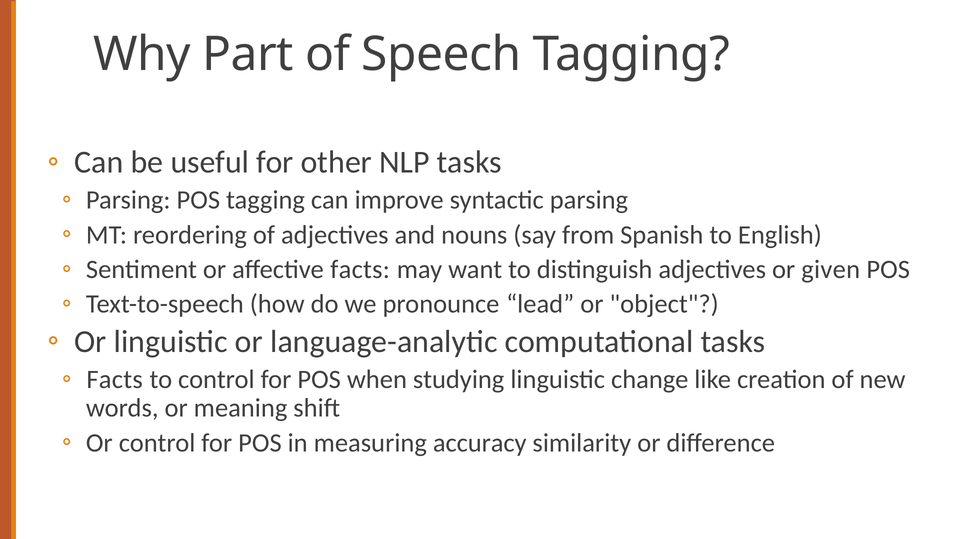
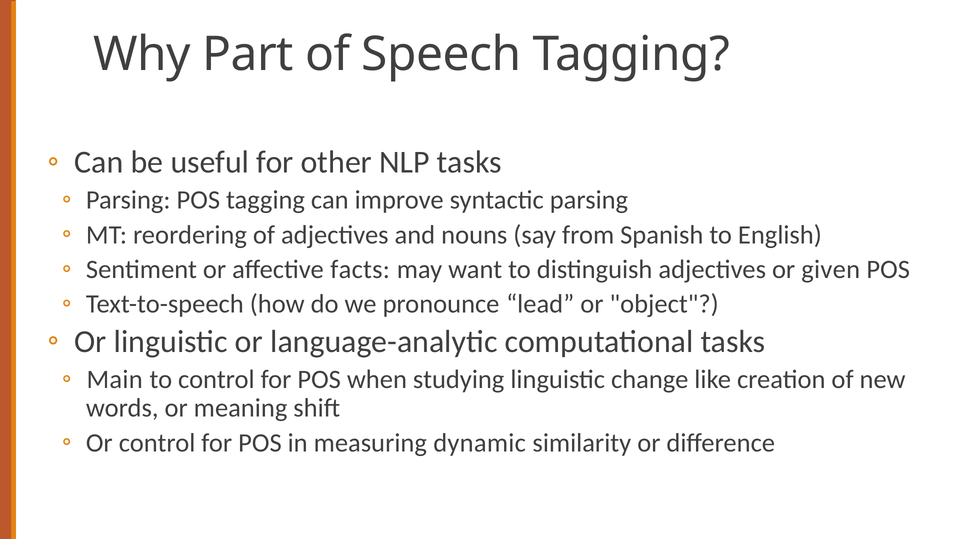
Facts at (115, 379): Facts -> Main
accuracy: accuracy -> dynamic
